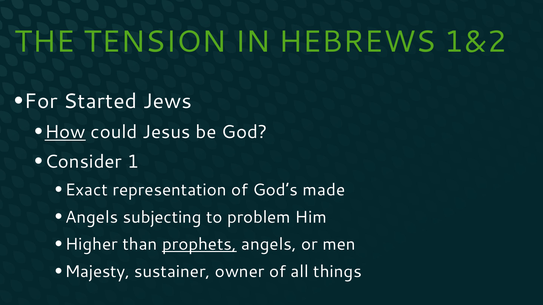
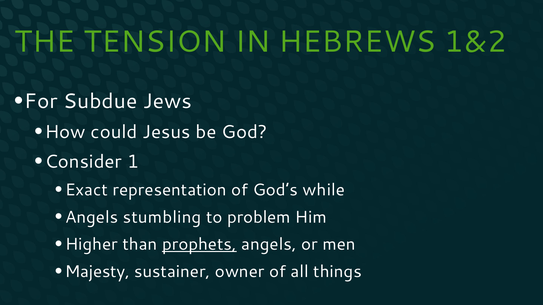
Started: Started -> Subdue
How underline: present -> none
made: made -> while
subjecting: subjecting -> stumbling
